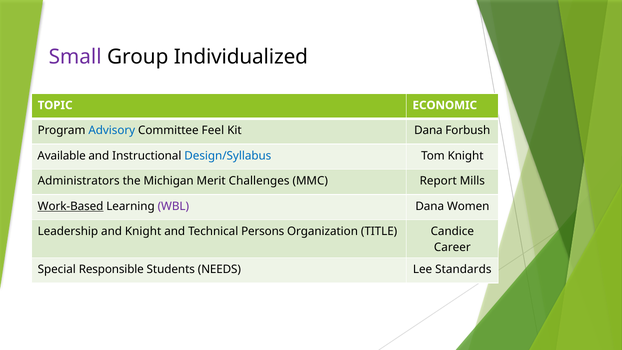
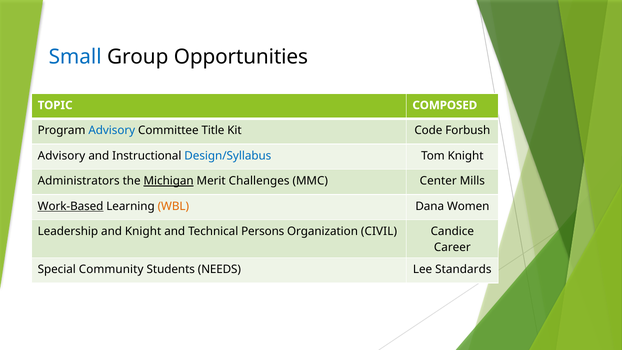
Small colour: purple -> blue
Individualized: Individualized -> Opportunities
ECONOMIC: ECONOMIC -> COMPOSED
Feel: Feel -> Title
Kit Dana: Dana -> Code
Available at (62, 156): Available -> Advisory
Michigan underline: none -> present
Report: Report -> Center
WBL colour: purple -> orange
TITLE: TITLE -> CIVIL
Responsible: Responsible -> Community
